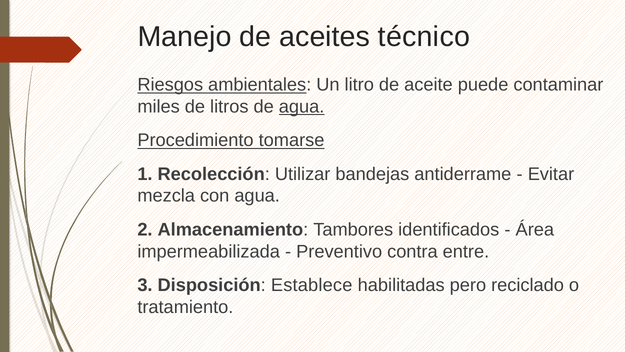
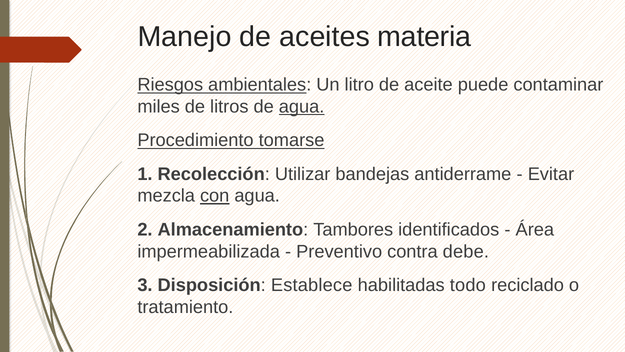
técnico: técnico -> materia
con underline: none -> present
entre: entre -> debe
pero: pero -> todo
